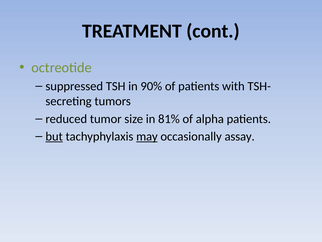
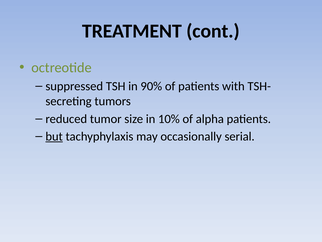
81%: 81% -> 10%
may underline: present -> none
assay: assay -> serial
